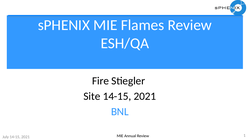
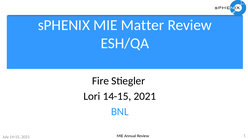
Flames: Flames -> Matter
Site: Site -> Lori
